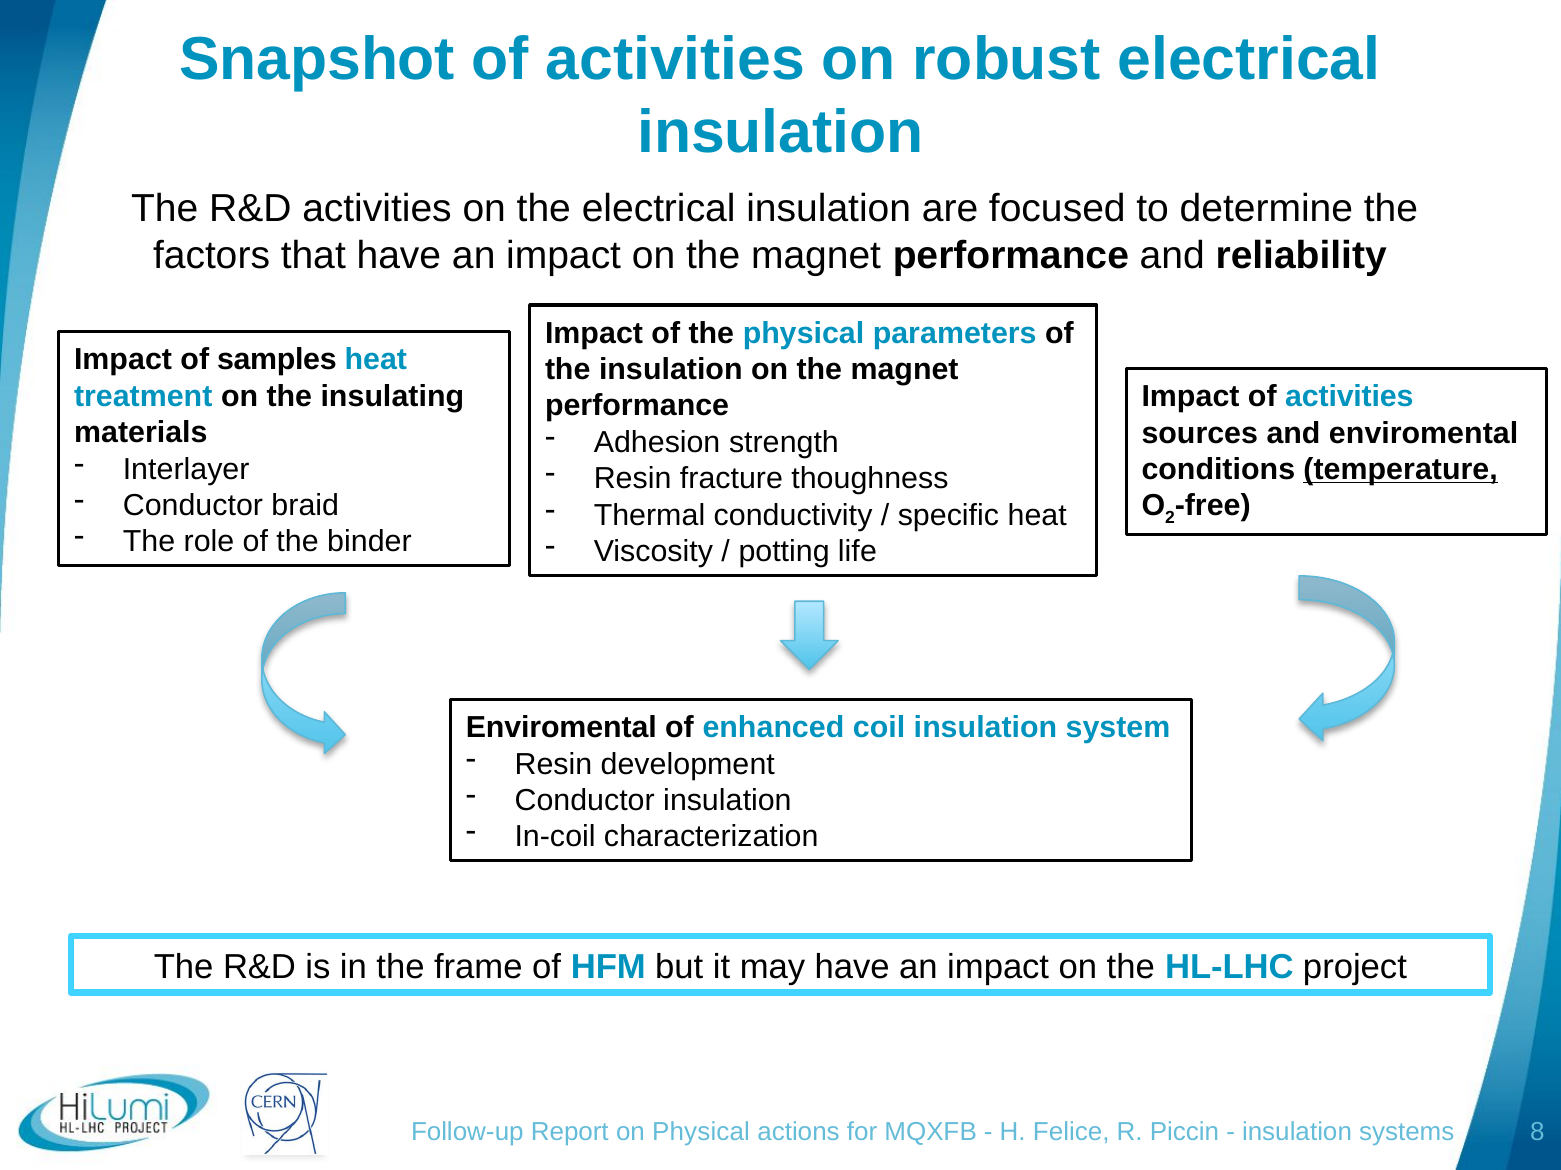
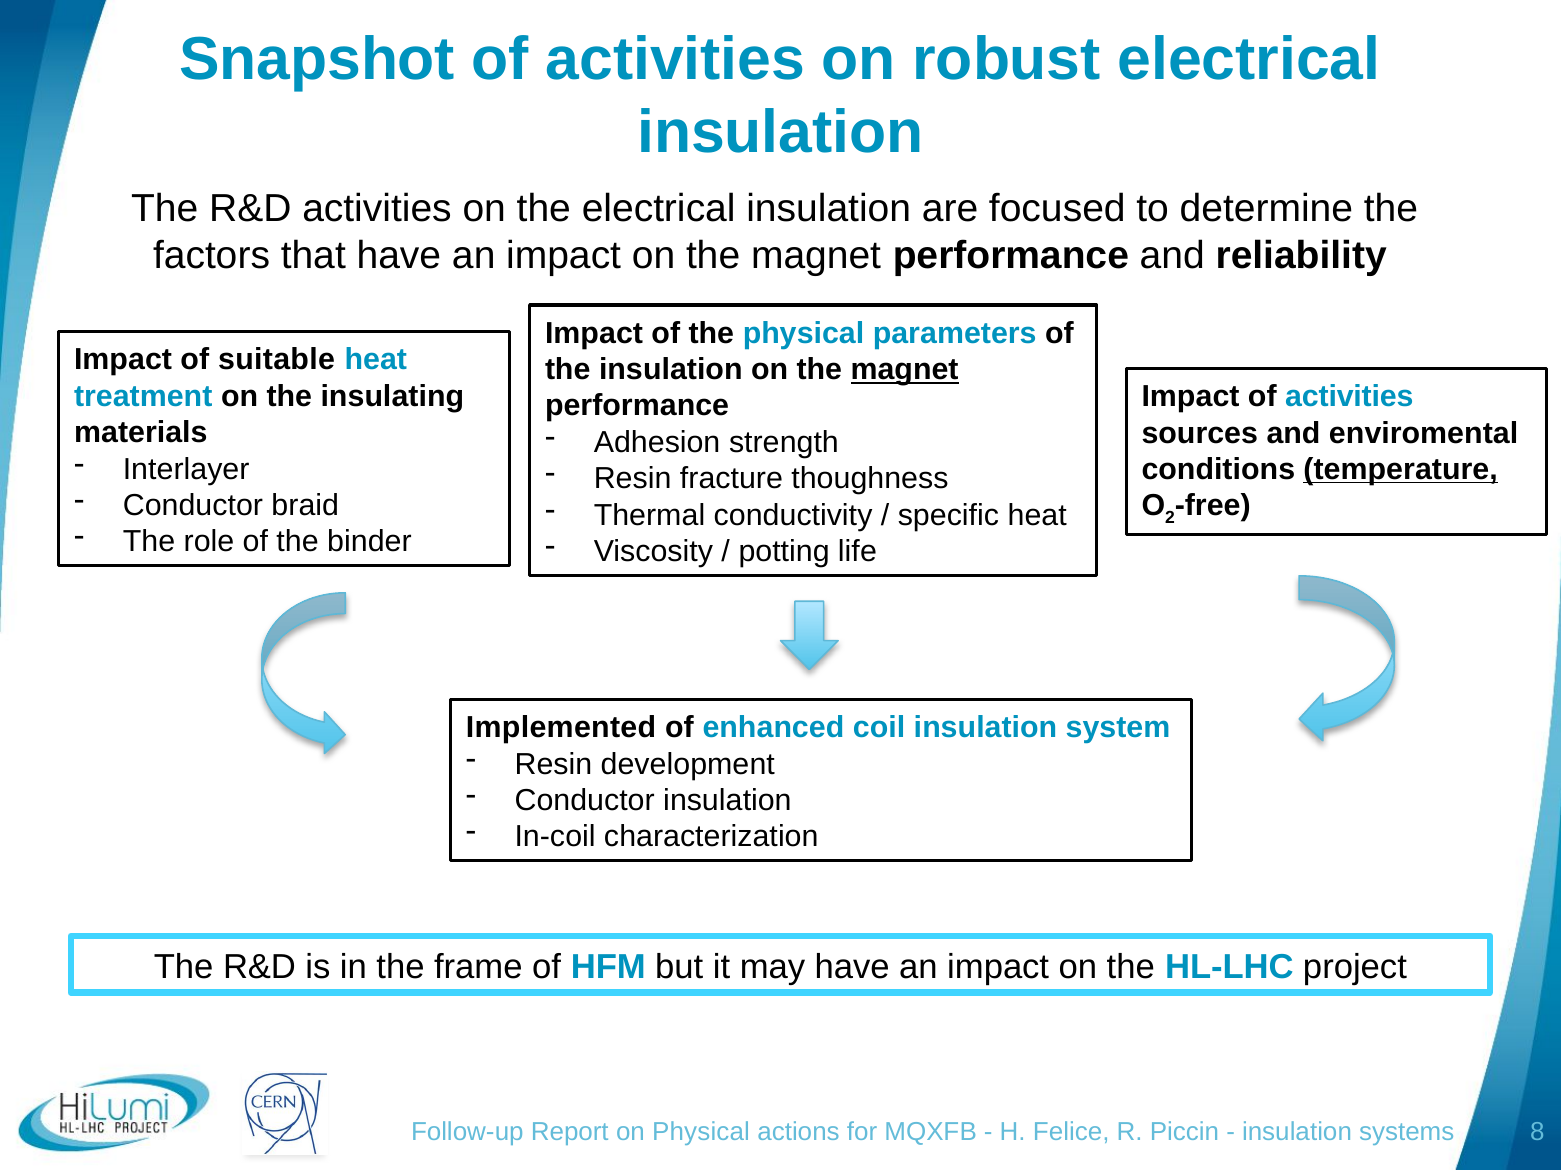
samples: samples -> suitable
magnet at (905, 370) underline: none -> present
Enviromental at (561, 728): Enviromental -> Implemented
